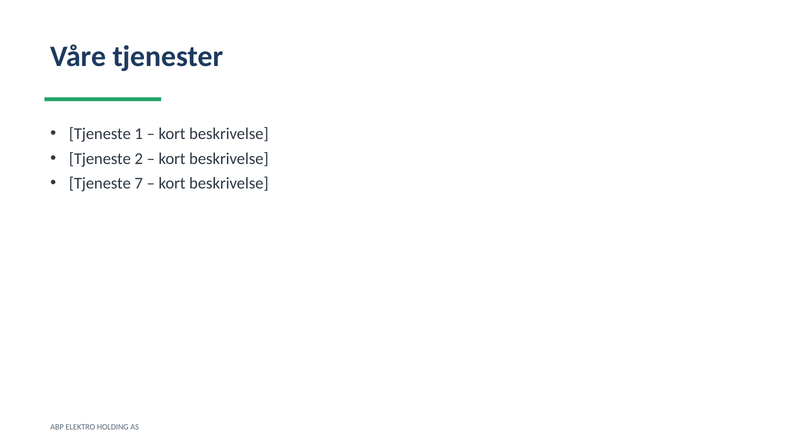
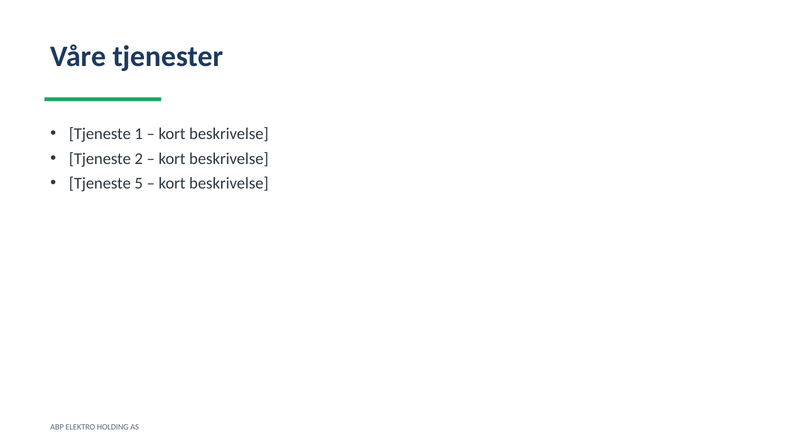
7: 7 -> 5
